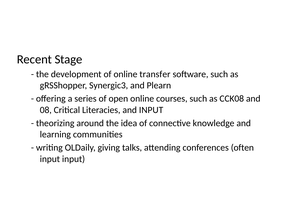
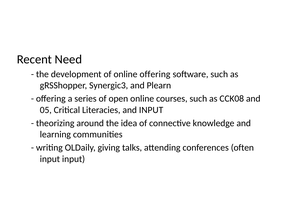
Stage: Stage -> Need
online transfer: transfer -> offering
08: 08 -> 05
